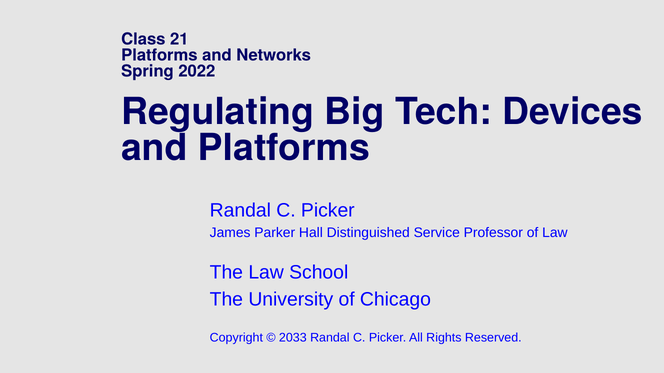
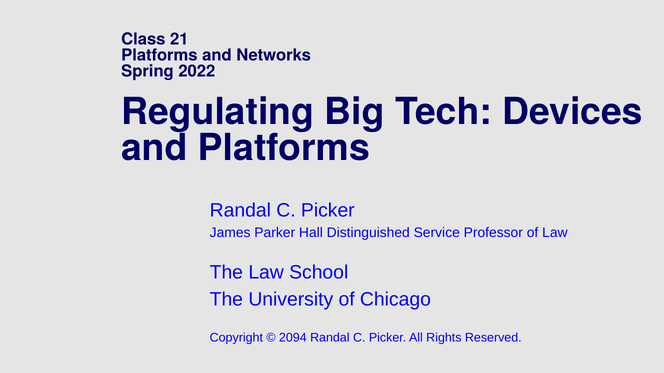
2033: 2033 -> 2094
